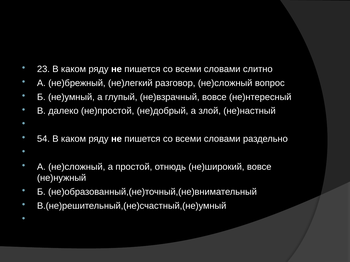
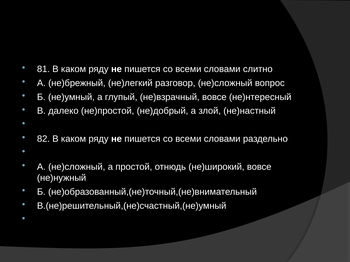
23: 23 -> 81
54: 54 -> 82
